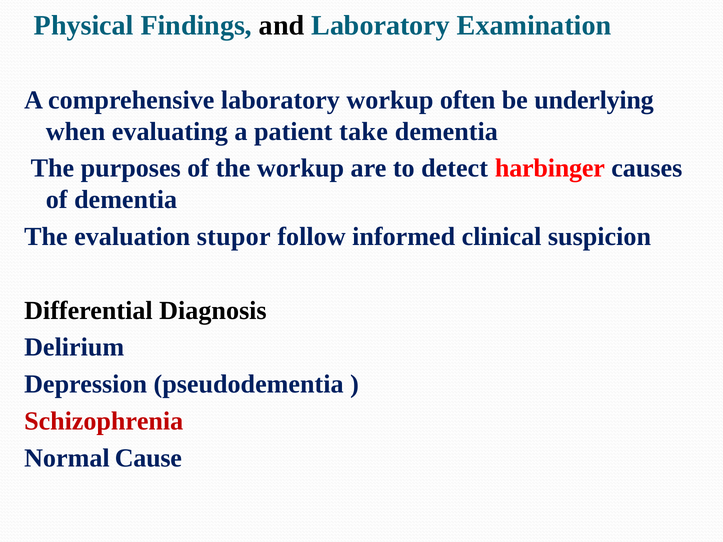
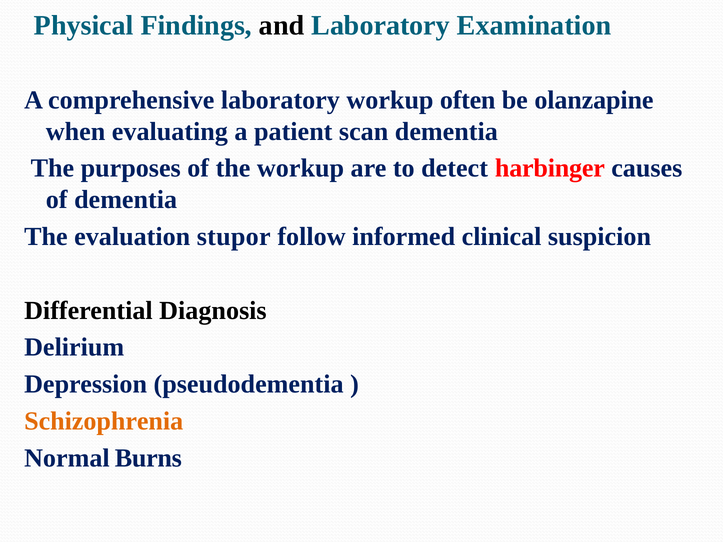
underlying: underlying -> olanzapine
take: take -> scan
Schizophrenia colour: red -> orange
Cause: Cause -> Burns
